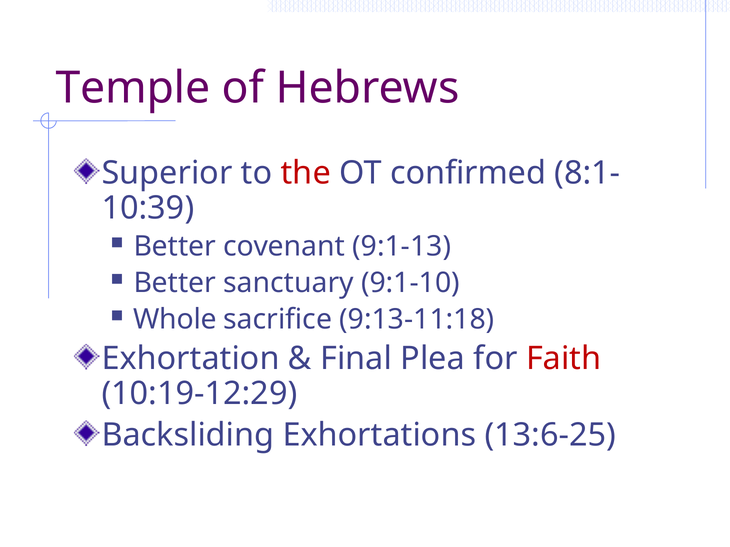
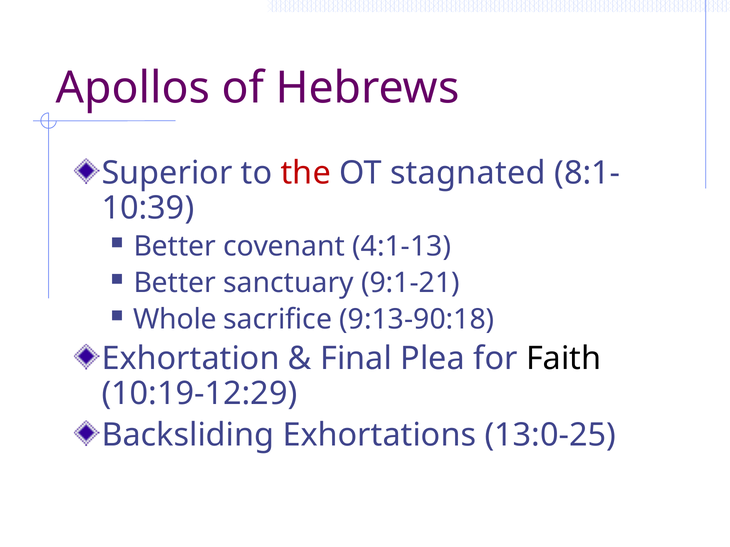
Temple: Temple -> Apollos
confirmed: confirmed -> stagnated
9:1-13: 9:1-13 -> 4:1-13
9:1-10: 9:1-10 -> 9:1-21
9:13-11:18: 9:13-11:18 -> 9:13-90:18
Faith colour: red -> black
13:6-25: 13:6-25 -> 13:0-25
